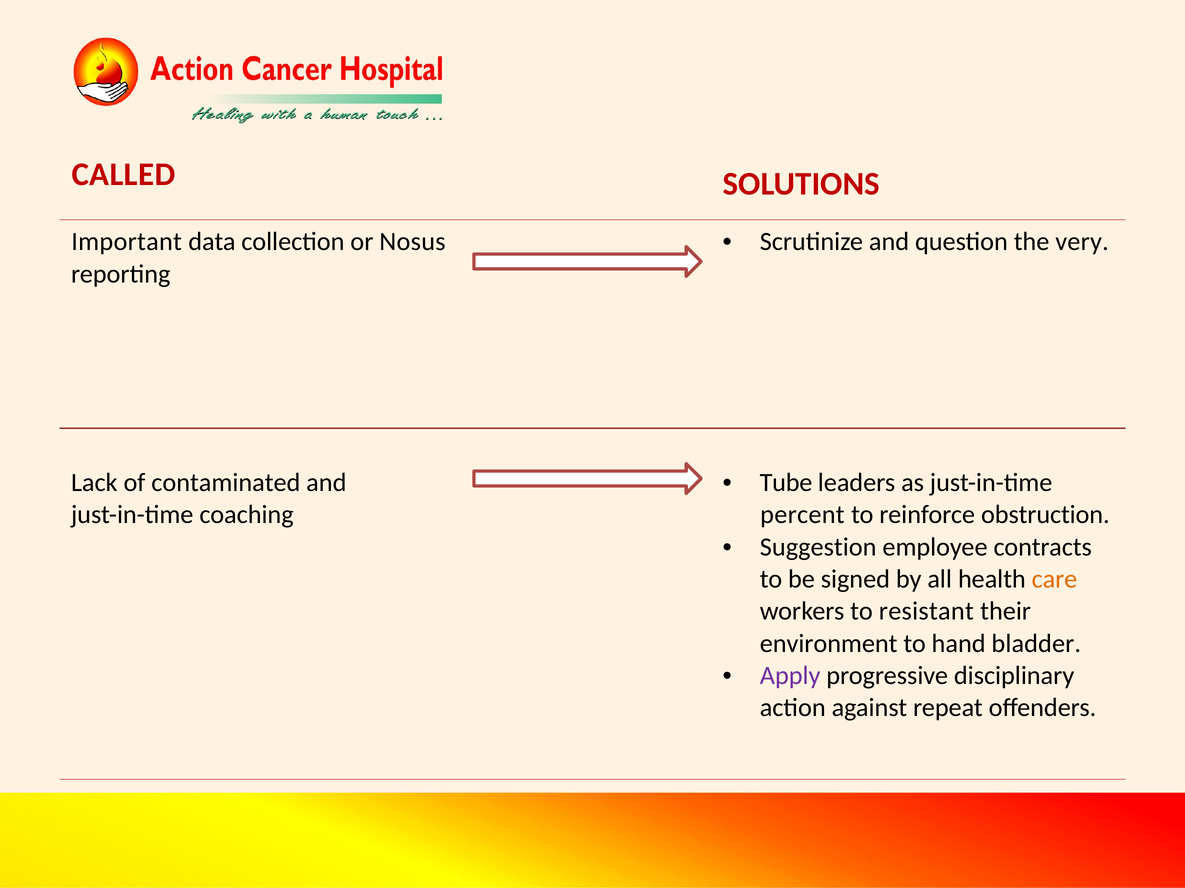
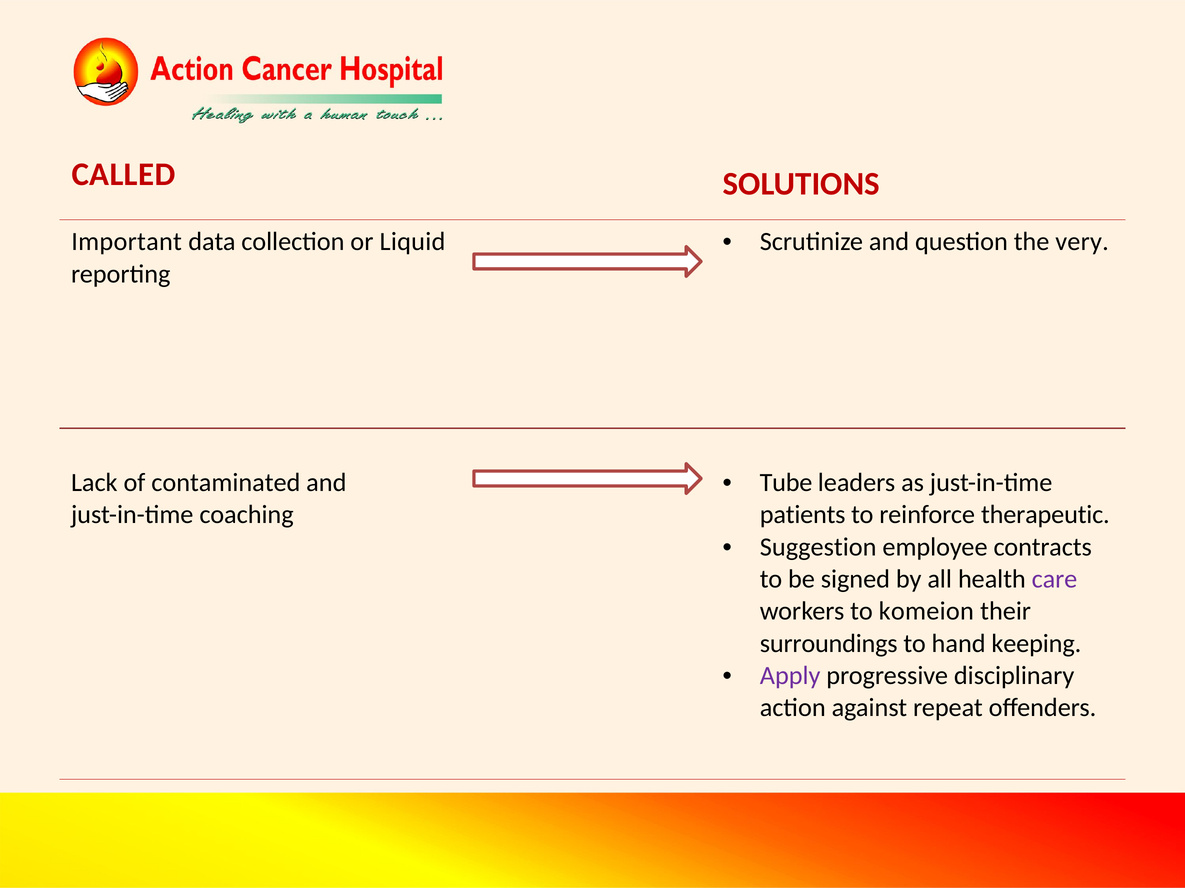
Nosus: Nosus -> Liquid
percent: percent -> patients
obstruction: obstruction -> therapeutic
care colour: orange -> purple
resistant: resistant -> komeion
environment: environment -> surroundings
bladder: bladder -> keeping
